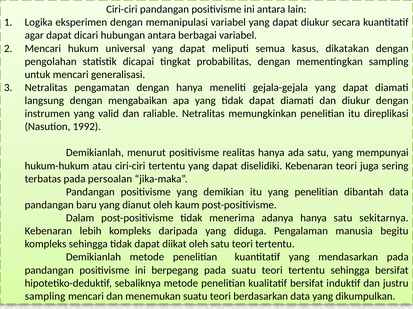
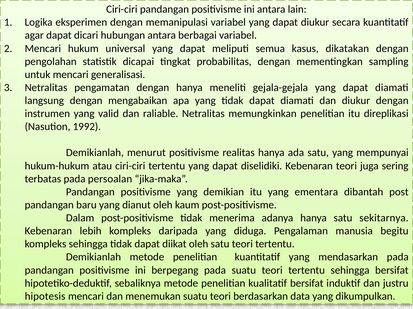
yang penelitian: penelitian -> ementara
dibantah data: data -> post
sampling at (45, 297): sampling -> hipotesis
